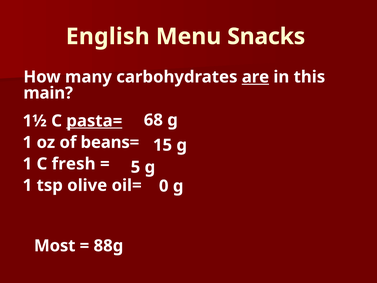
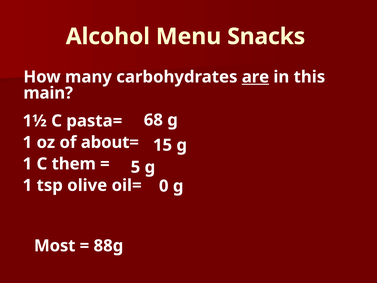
English: English -> Alcohol
pasta= underline: present -> none
beans=: beans= -> about=
fresh: fresh -> them
